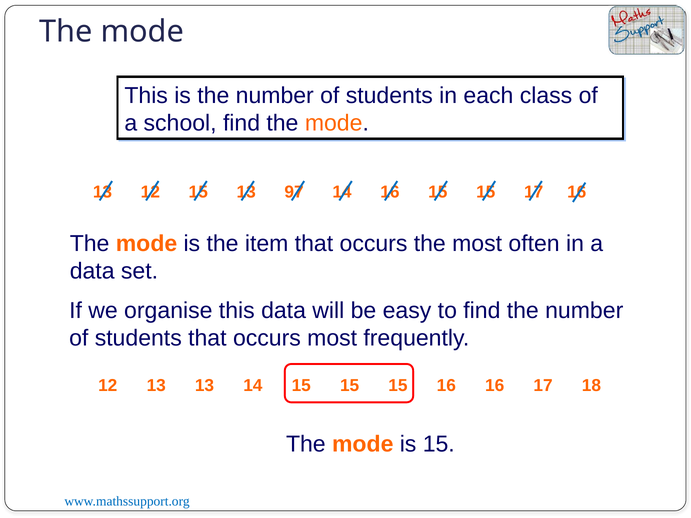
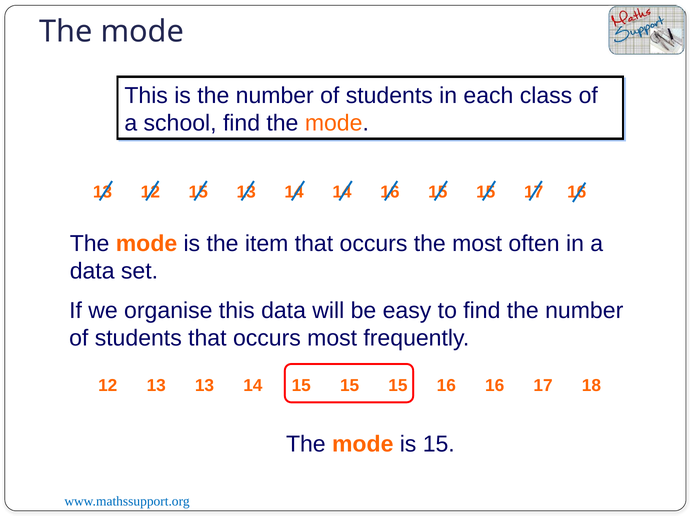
15 13 97: 97 -> 14
